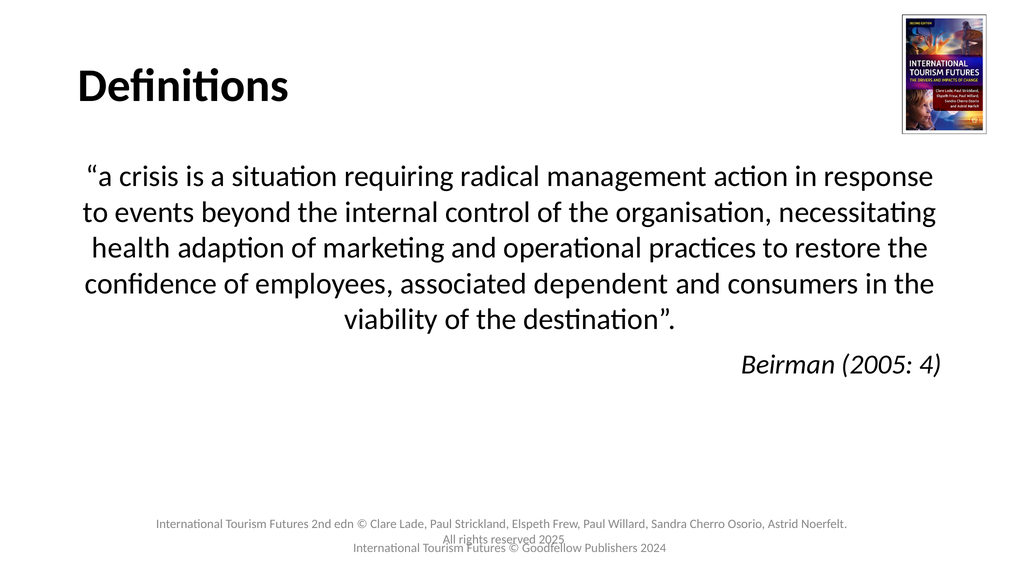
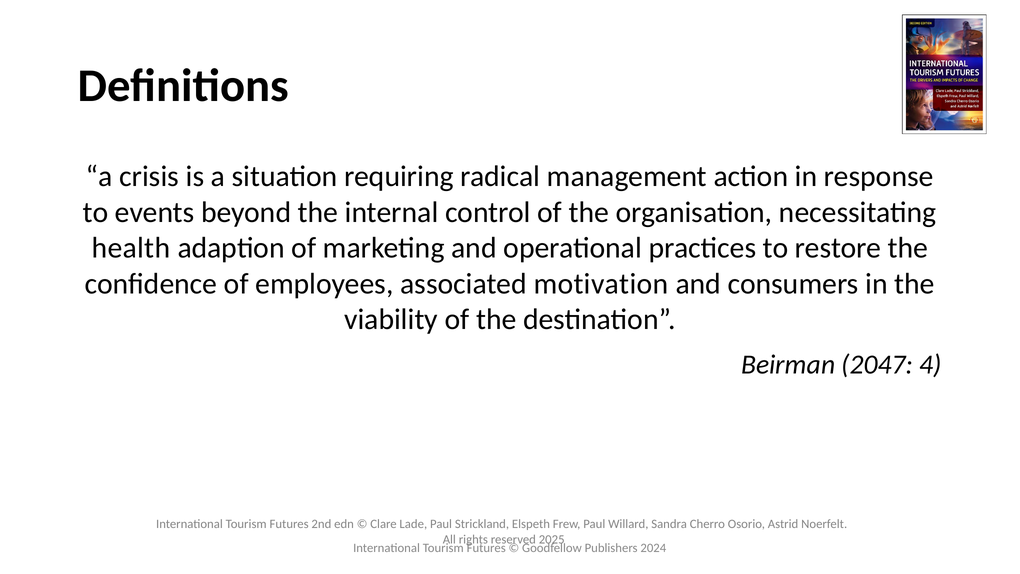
dependent: dependent -> motivation
2005: 2005 -> 2047
